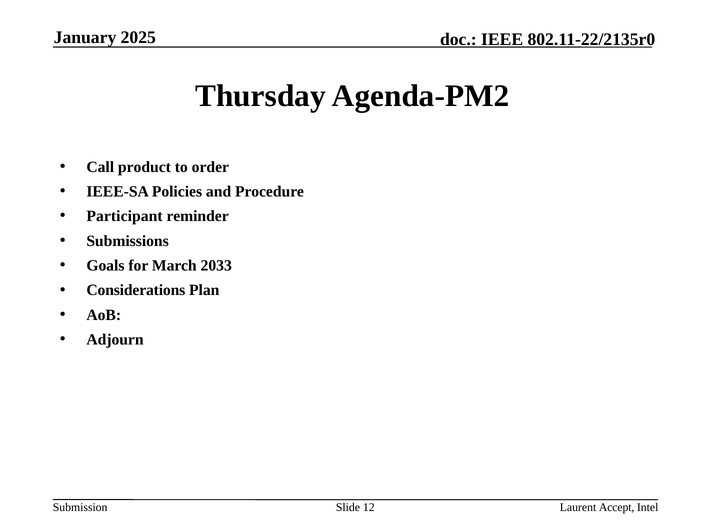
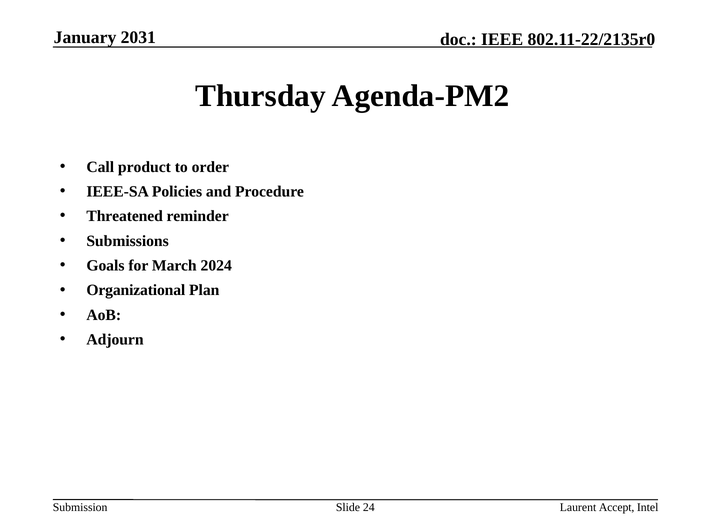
2025: 2025 -> 2031
Participant: Participant -> Threatened
2033: 2033 -> 2024
Considerations: Considerations -> Organizational
12: 12 -> 24
